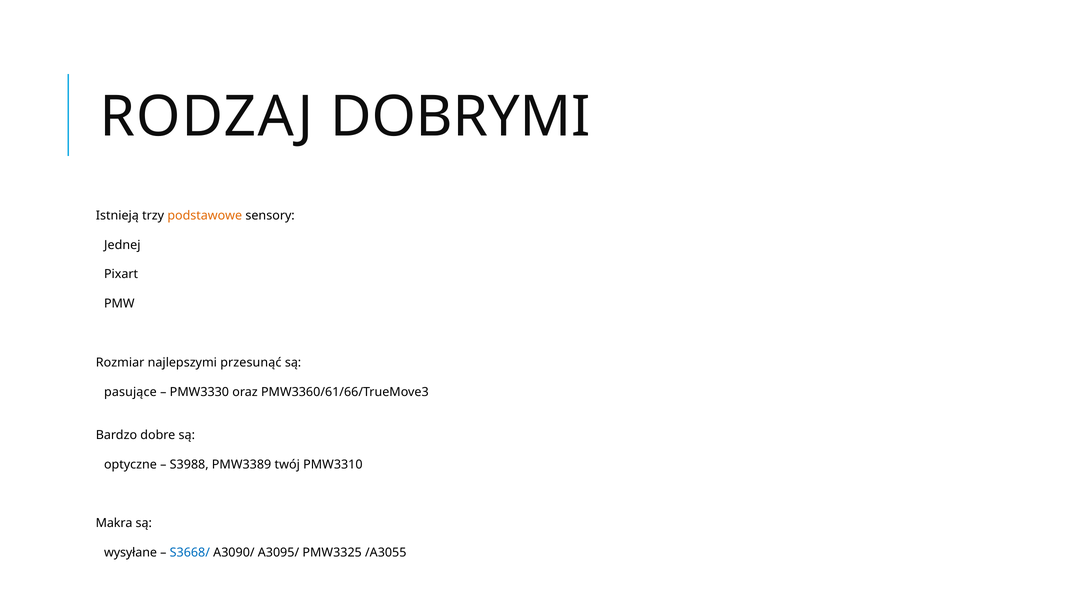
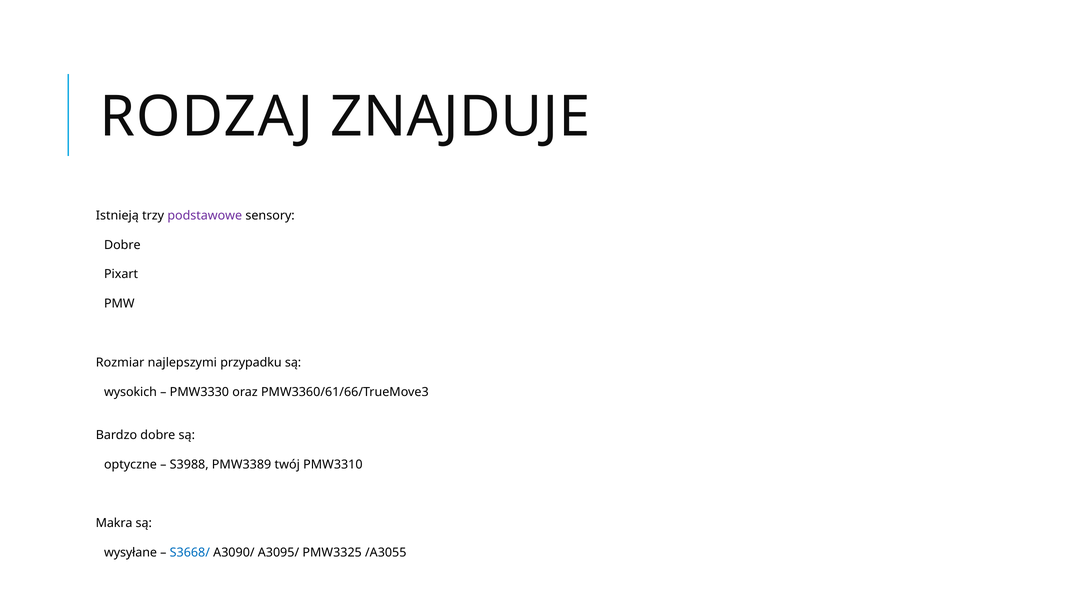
DOBRYMI: DOBRYMI -> ZNAJDUJE
podstawowe colour: orange -> purple
Jednej at (122, 245): Jednej -> Dobre
przesunąć: przesunąć -> przypadku
pasujące: pasujące -> wysokich
